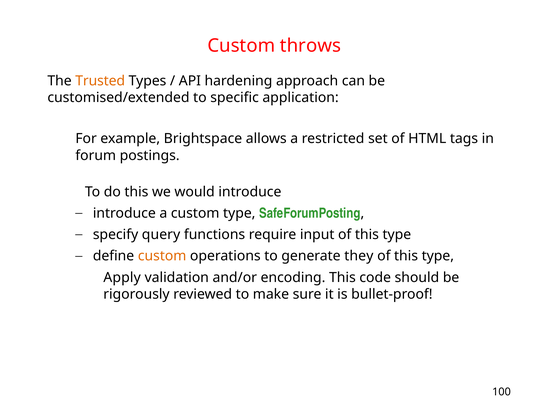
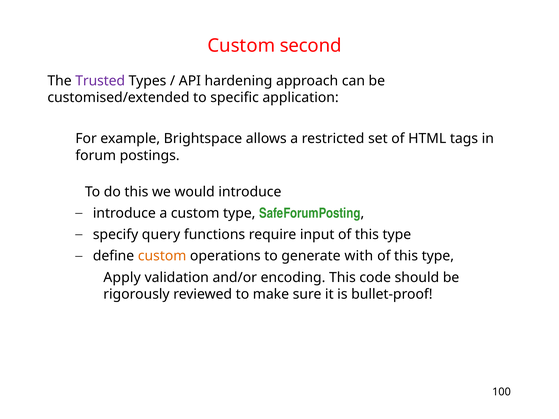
throws: throws -> second
Trusted colour: orange -> purple
they: they -> with
